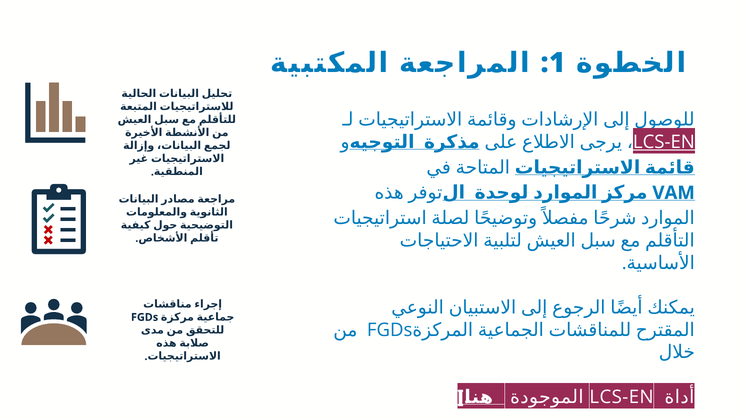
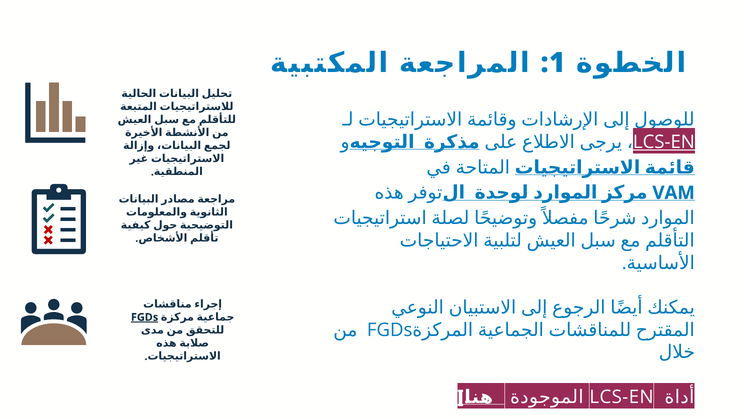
FGDs at (145, 317) underline: none -> present
